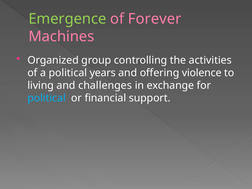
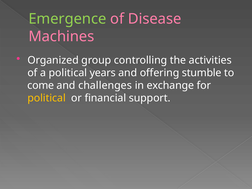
Forever: Forever -> Disease
violence: violence -> stumble
living: living -> come
political at (47, 98) colour: light blue -> yellow
